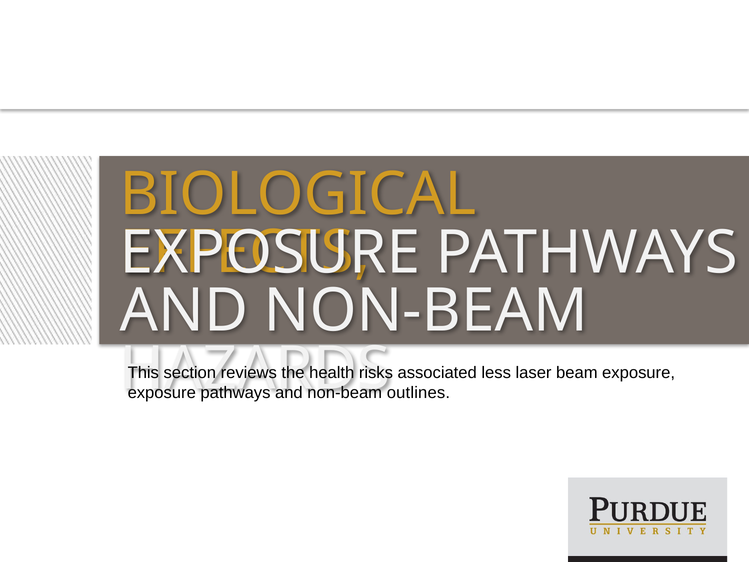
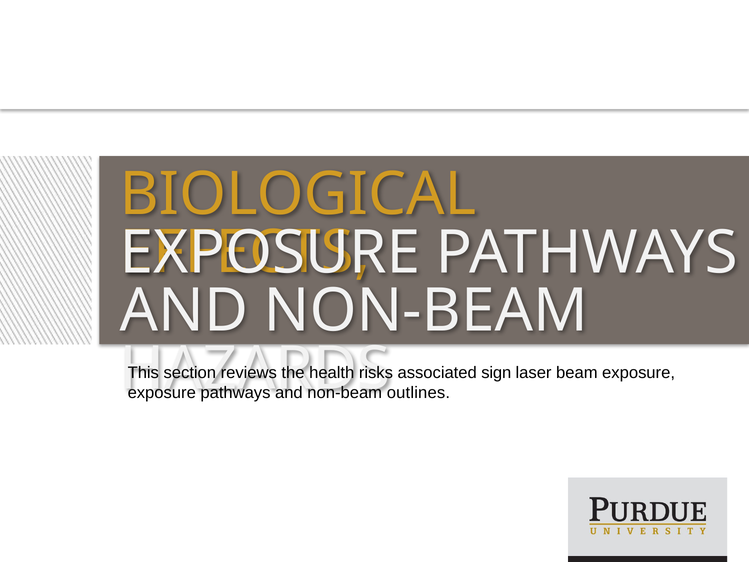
less: less -> sign
